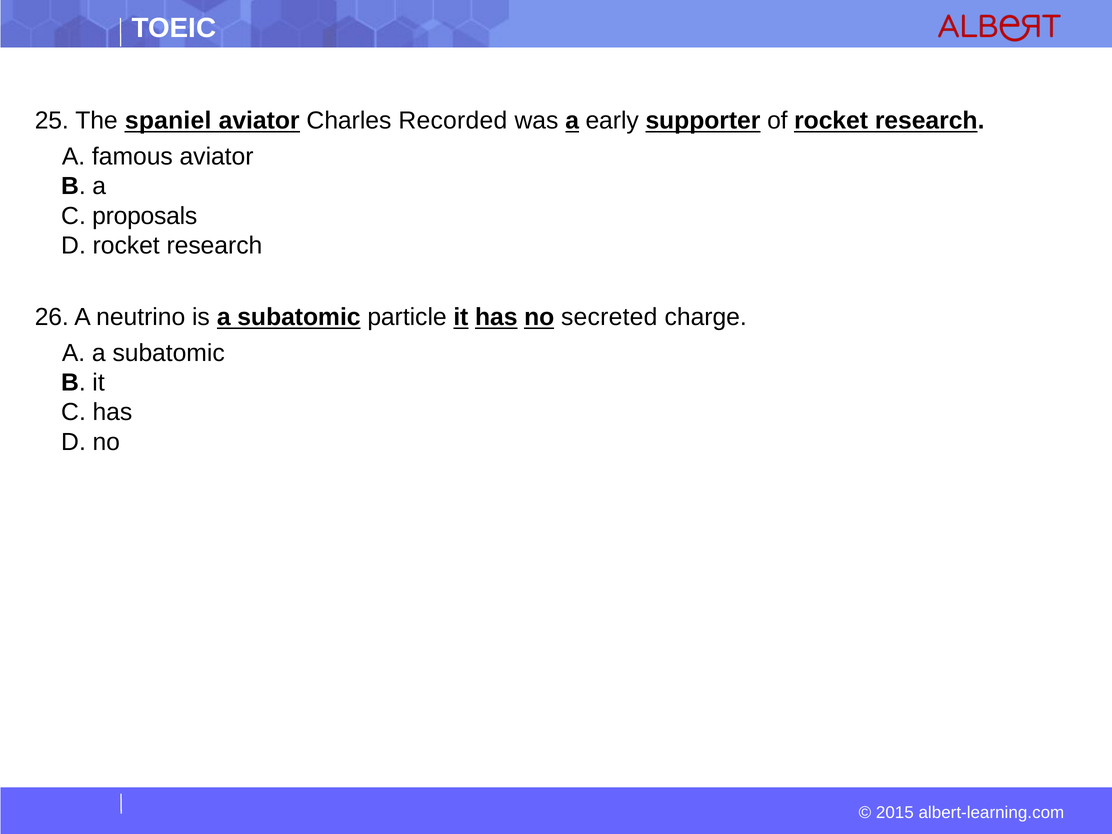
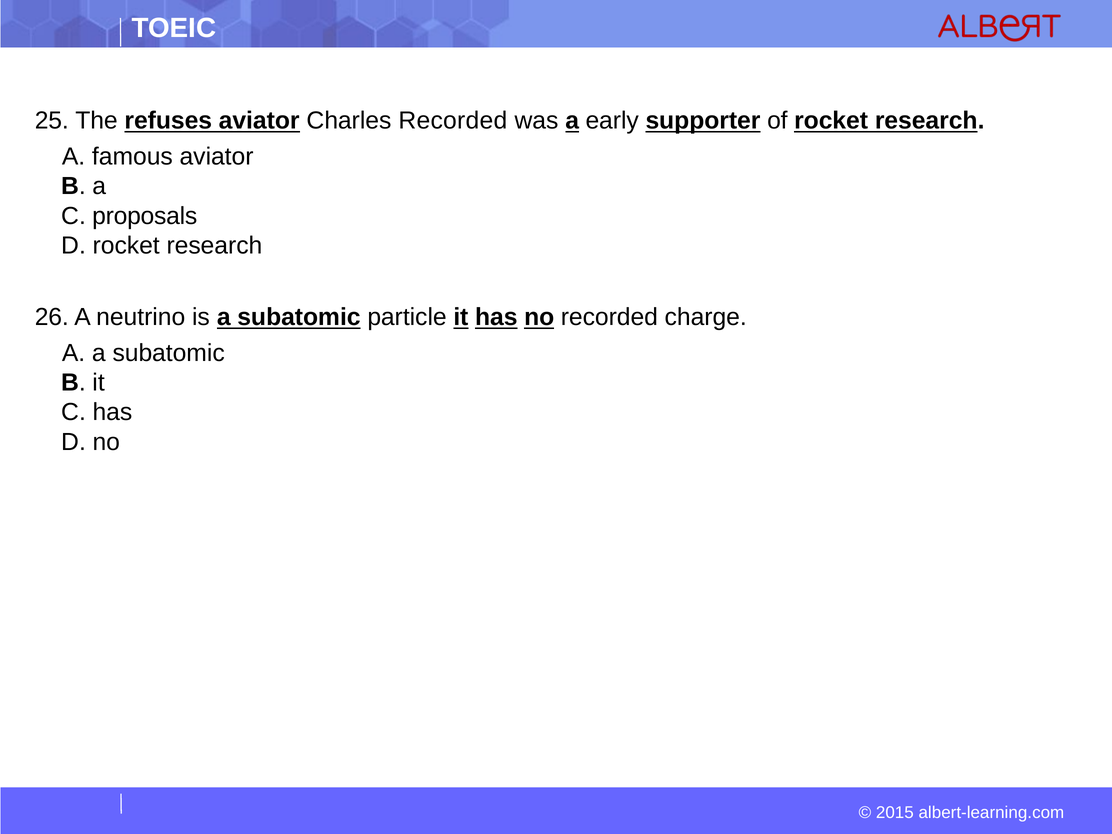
spaniel: spaniel -> refuses
no secreted: secreted -> recorded
